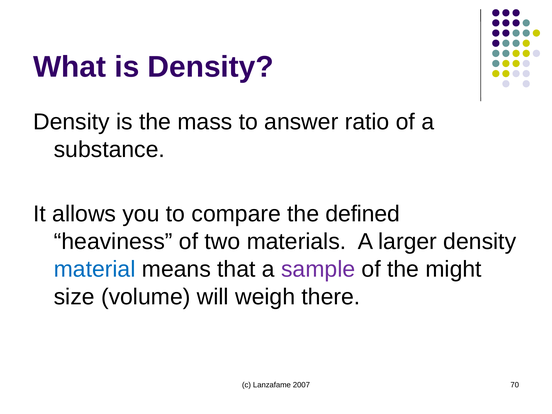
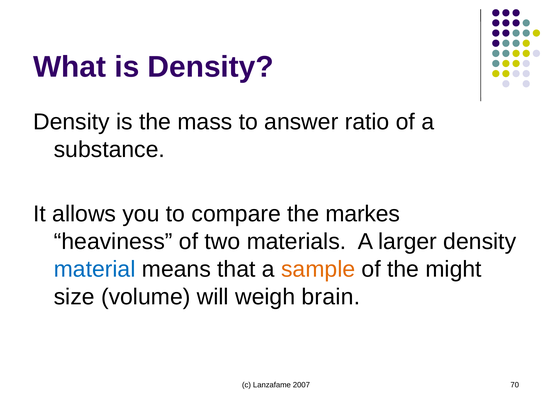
defined: defined -> markes
sample colour: purple -> orange
there: there -> brain
